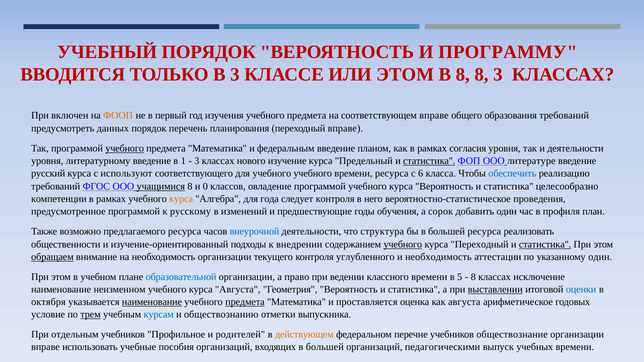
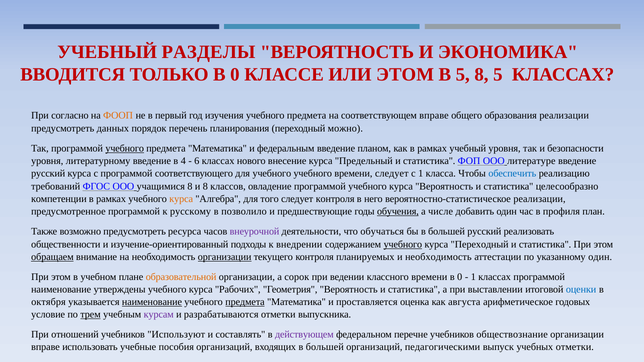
УЧЕБНЫЙ ПОРЯДОК: ПОРЯДОК -> РАЗДЕЛЫ
ПРОГРАММУ: ПРОГРАММУ -> ЭКОНОМИКА
ТОЛЬКО В 3: 3 -> 0
В 8: 8 -> 5
8 3: 3 -> 5
включен: включен -> согласно
образования требований: требований -> реализации
переходный вправе: вправе -> можно
рамках согласия: согласия -> учебный
и деятельности: деятельности -> безопасности
1: 1 -> 4
3 at (197, 161): 3 -> 6
изучение: изучение -> внесение
статистика at (429, 161) underline: present -> none
с используют: используют -> программой
времени ресурса: ресурса -> следует
с 6: 6 -> 1
учащимися underline: present -> none
и 0: 0 -> 8
года: года -> того
вероятностно-статистическое проведения: проведения -> реализации
изменений: изменений -> позволило
обучения underline: none -> present
сорок: сорок -> числе
возможно предлагаемого: предлагаемого -> предусмотреть
внеурочной colour: blue -> purple
структура: структура -> обучаться
большей ресурса: ресурса -> русский
статистика at (545, 244) underline: present -> none
организации at (225, 257) underline: none -> present
углубленного: углубленного -> планируемых
образовательной colour: blue -> orange
право: право -> сорок
5 at (460, 277): 5 -> 0
8 at (473, 277): 8 -> 1
классах исключение: исключение -> программой
неизменном: неизменном -> утверждены
курса Августа: Августа -> Рабочих
выставлении underline: present -> none
курсам colour: blue -> purple
обществознанию: обществознанию -> разрабатываются
отдельным: отдельным -> отношений
Профильное: Профильное -> Используют
родителей: родителей -> составлять
действующем colour: orange -> purple
учебных времени: времени -> отметки
